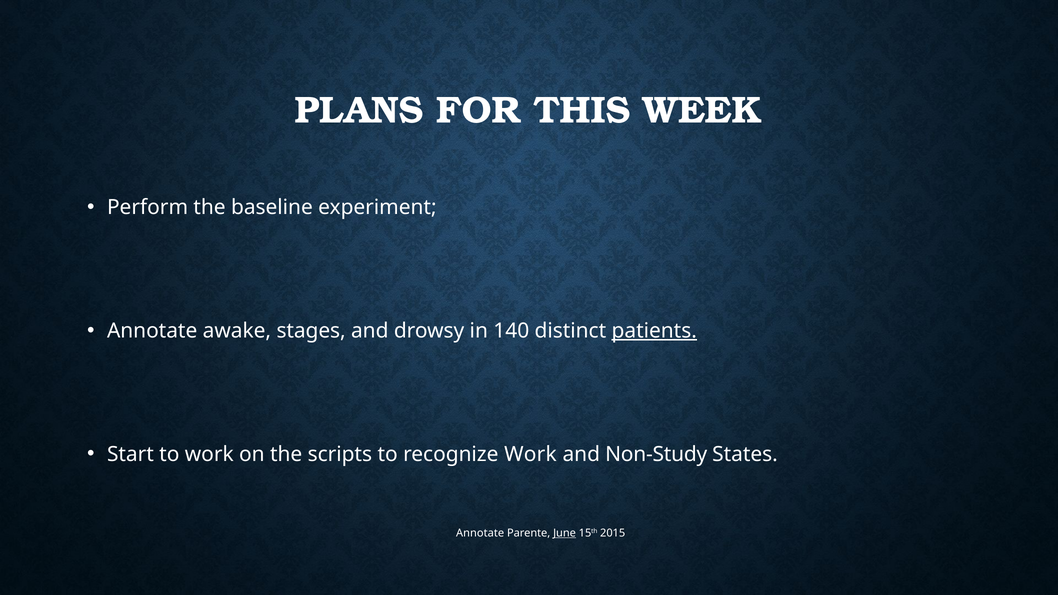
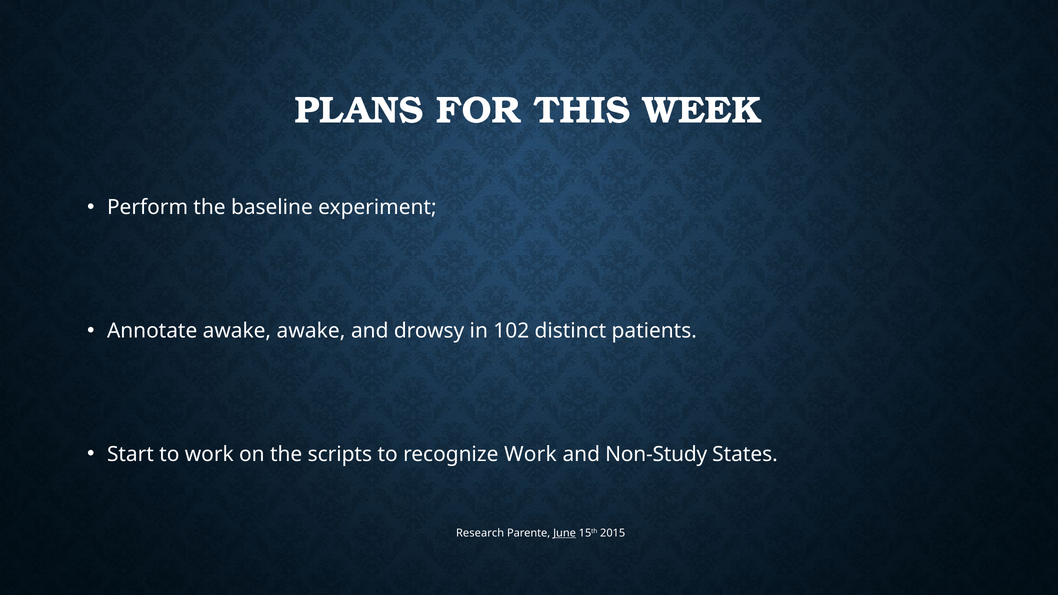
awake stages: stages -> awake
140: 140 -> 102
patients underline: present -> none
Annotate at (480, 533): Annotate -> Research
